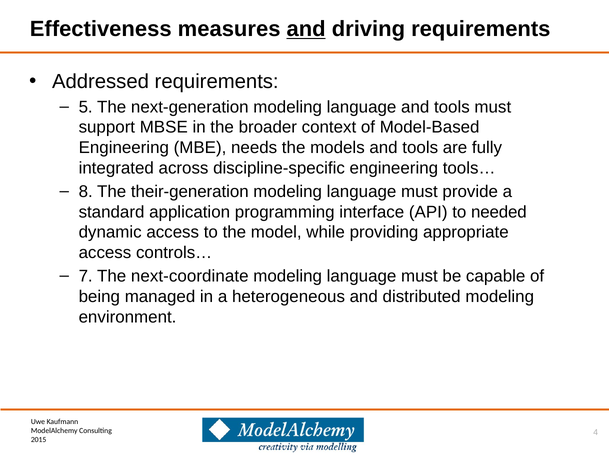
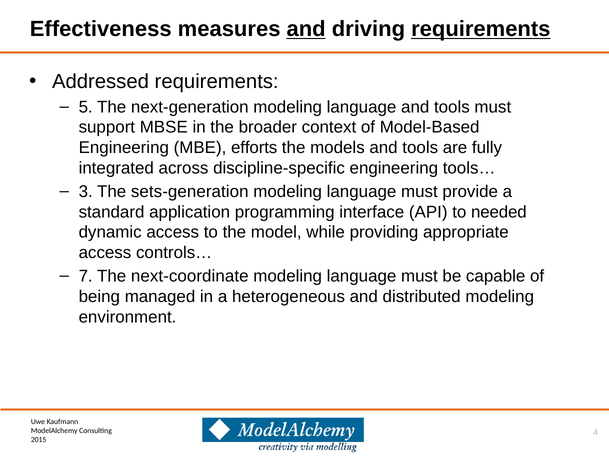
requirements at (481, 29) underline: none -> present
needs: needs -> efforts
8: 8 -> 3
their-generation: their-generation -> sets-generation
